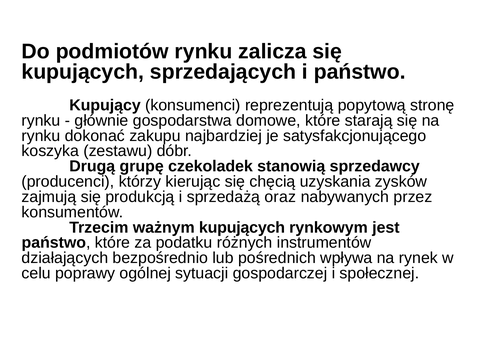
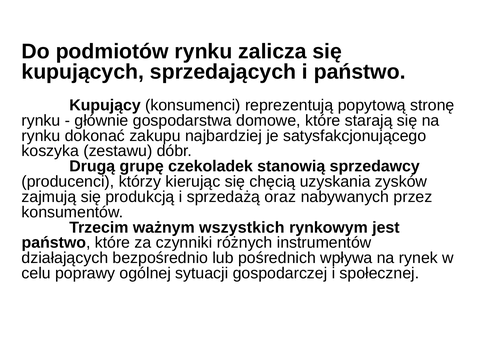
ważnym kupujących: kupujących -> wszystkich
podatku: podatku -> czynniki
